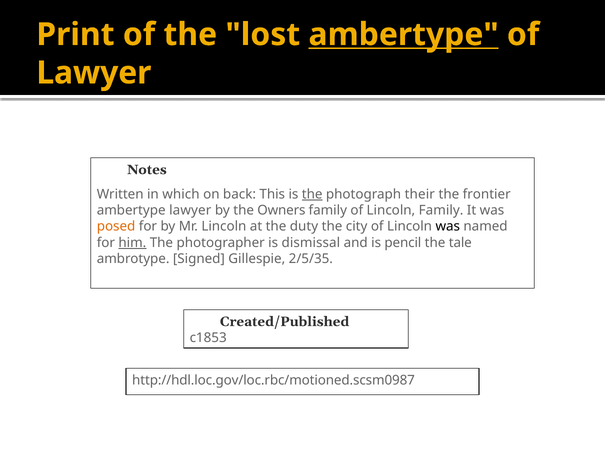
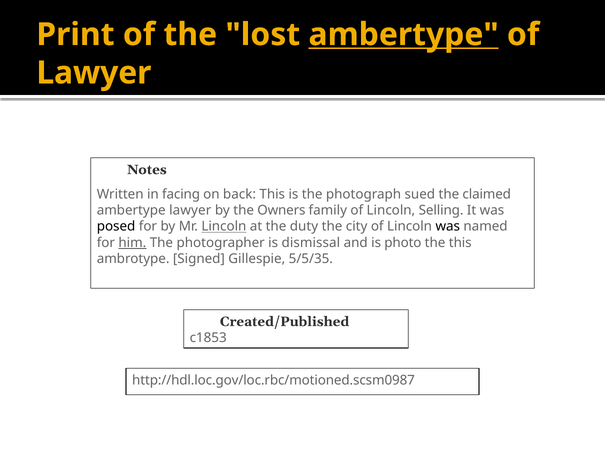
which: which -> facing
the at (312, 194) underline: present -> none
their: their -> sued
frontier: frontier -> claimed
Lincoln Family: Family -> Selling
posed colour: orange -> black
Lincoln at (224, 226) underline: none -> present
pencil: pencil -> photo
the tale: tale -> this
2/5/35: 2/5/35 -> 5/5/35
